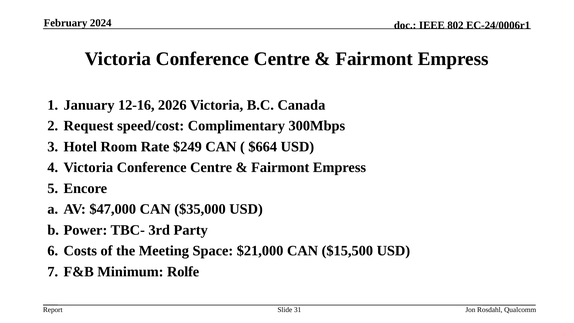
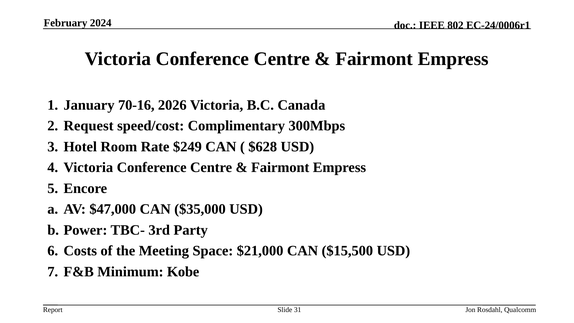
12-16: 12-16 -> 70-16
$664: $664 -> $628
Rolfe: Rolfe -> Kobe
